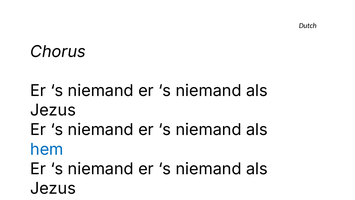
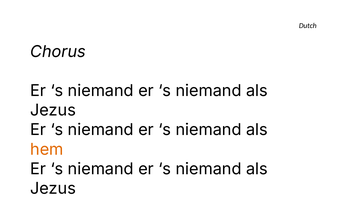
hem at (47, 149) colour: blue -> orange
